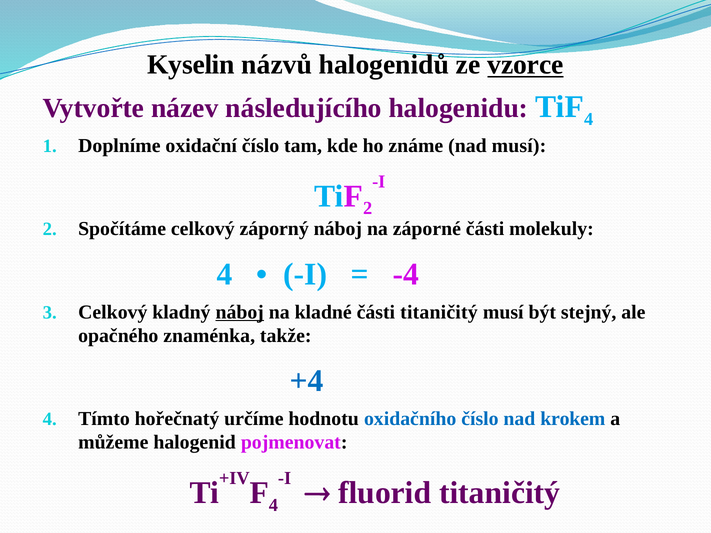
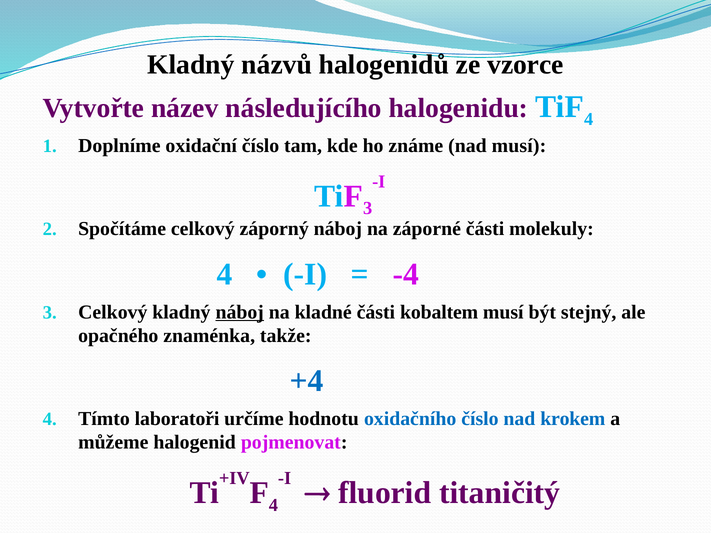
Kyselin at (191, 65): Kyselin -> Kladný
vzorce underline: present -> none
2 at (368, 208): 2 -> 3
části titaničitý: titaničitý -> kobaltem
hořečnatý: hořečnatý -> laboratoři
